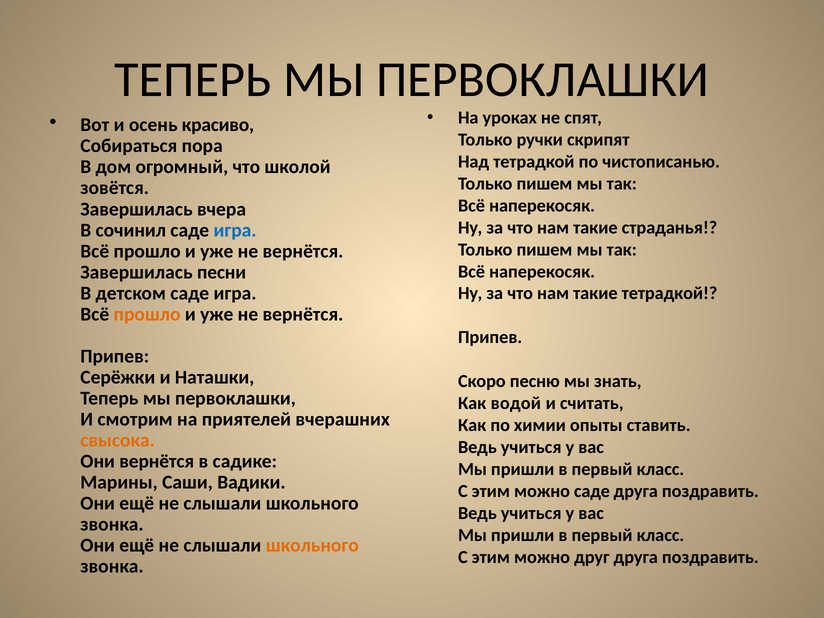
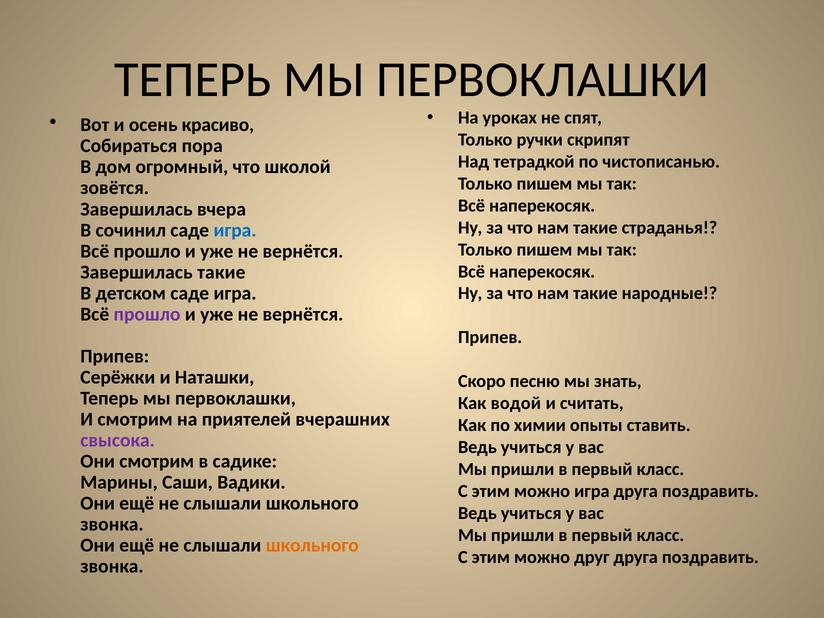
Завершилась песни: песни -> такие
такие тетрадкой: тетрадкой -> народные
прошло at (147, 314) colour: orange -> purple
свысока colour: orange -> purple
Они вернётся: вернётся -> смотрим
можно саде: саде -> игра
